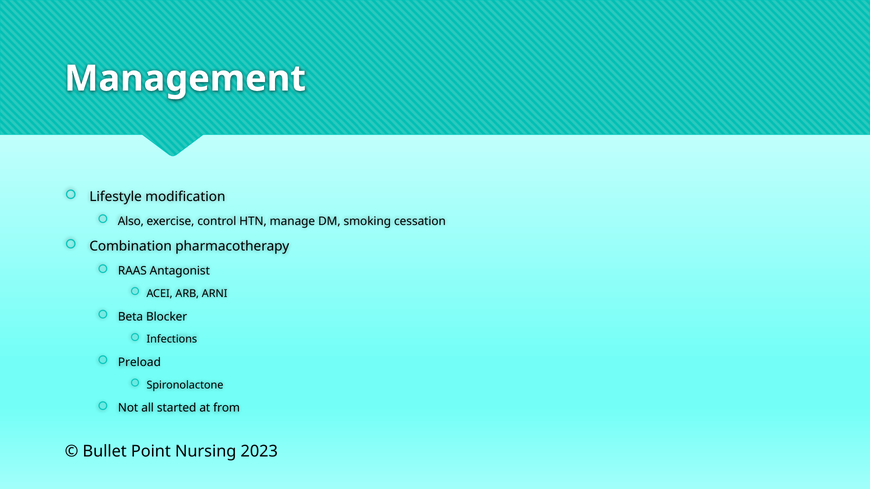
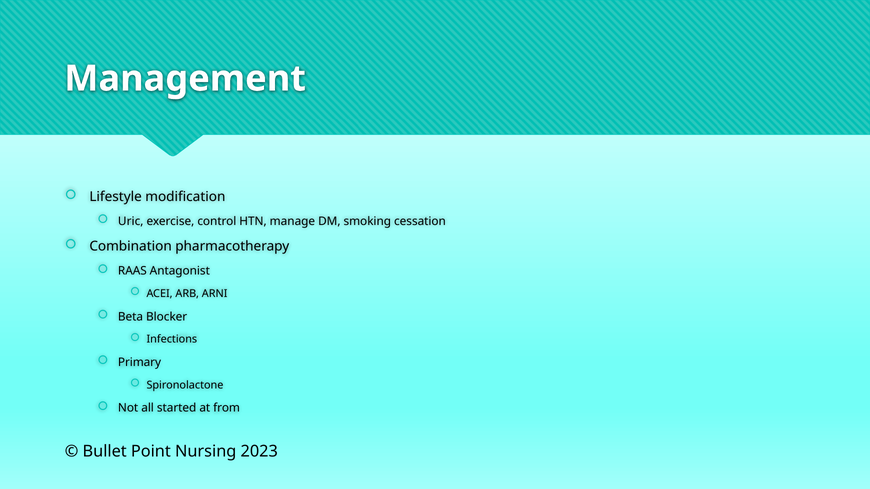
Also: Also -> Uric
Preload: Preload -> Primary
